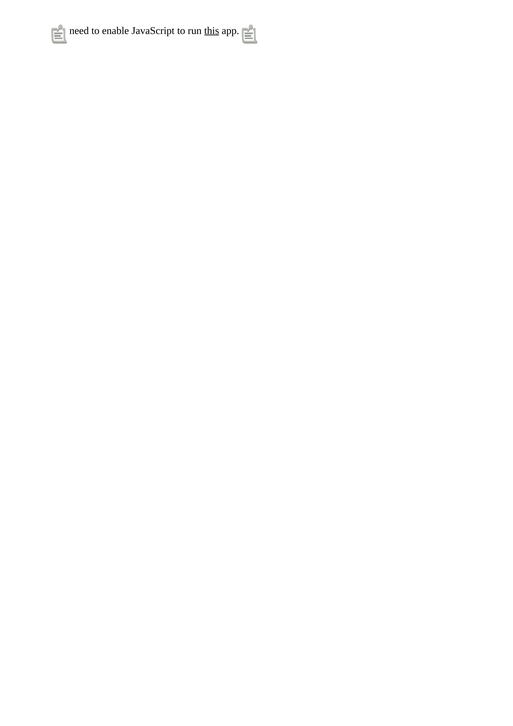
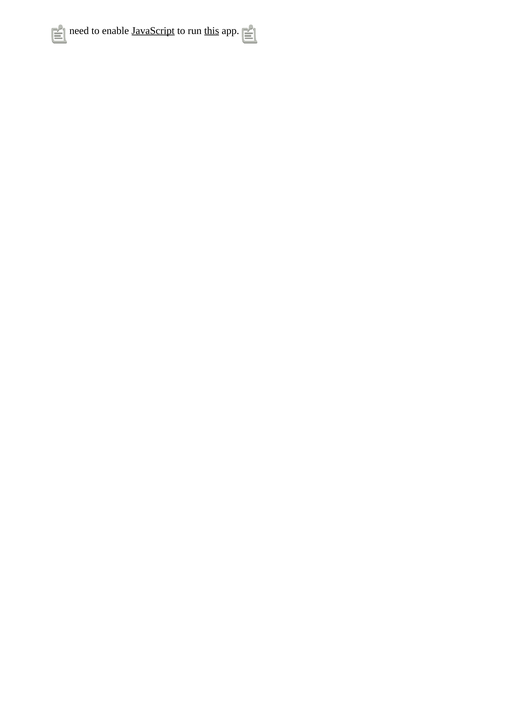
JavaScript underline: none -> present
